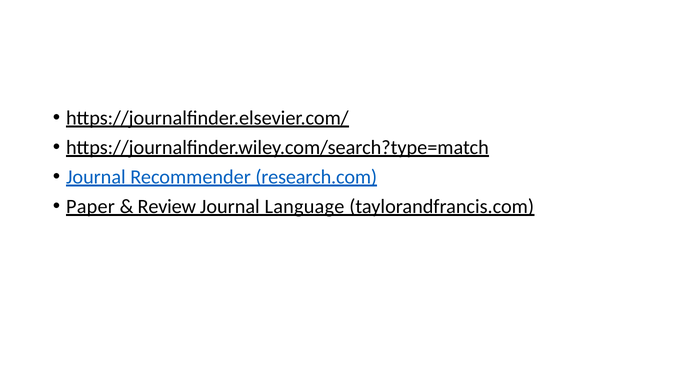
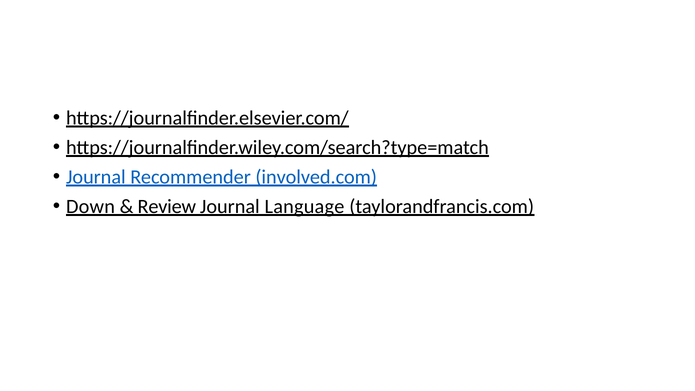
research.com: research.com -> involved.com
Paper: Paper -> Down
